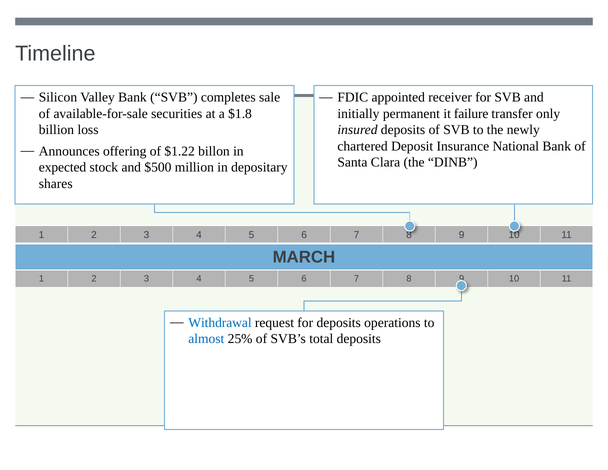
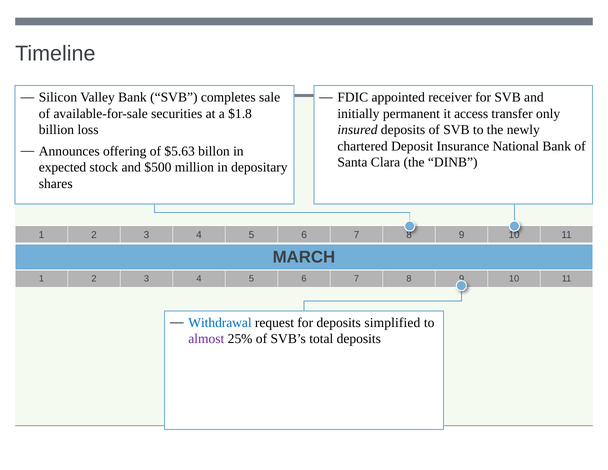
failure: failure -> access
$1.22: $1.22 -> $5.63
operations: operations -> simplified
almost colour: blue -> purple
